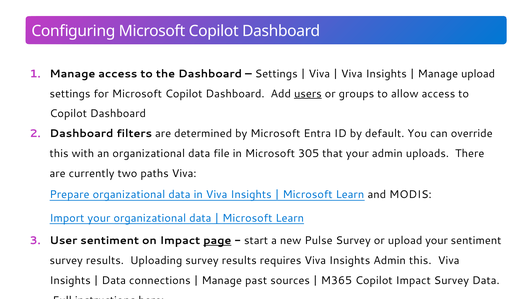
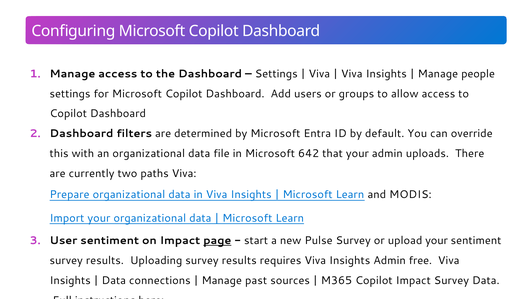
Manage upload: upload -> people
users underline: present -> none
305: 305 -> 642
Admin this: this -> free
